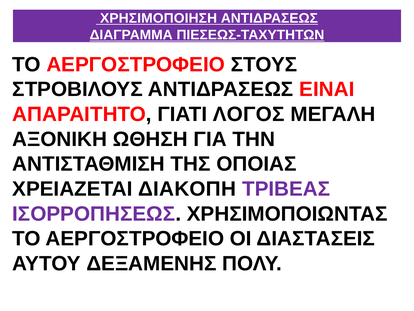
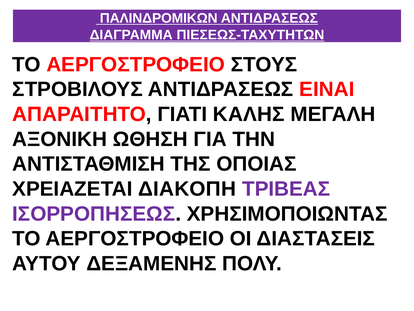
ΧΡΗΣΙΜΟΠΟΙΗΣΗ: ΧΡΗΣΙΜΟΠΟΙΗΣΗ -> ΠΑΛΙΝΔΡΟΜΙΚΩΝ
ΛΟΓΟΣ: ΛΟΓΟΣ -> ΚΑΛΗΣ
